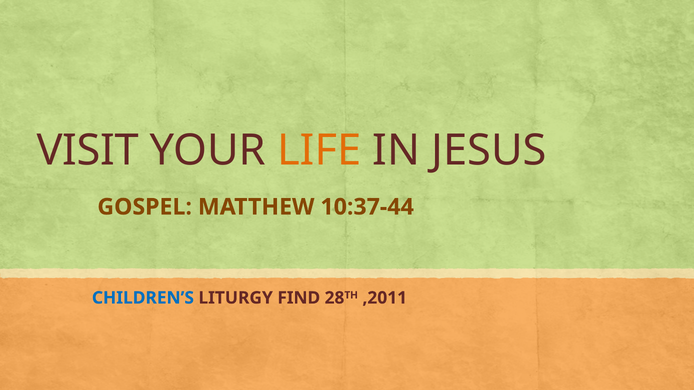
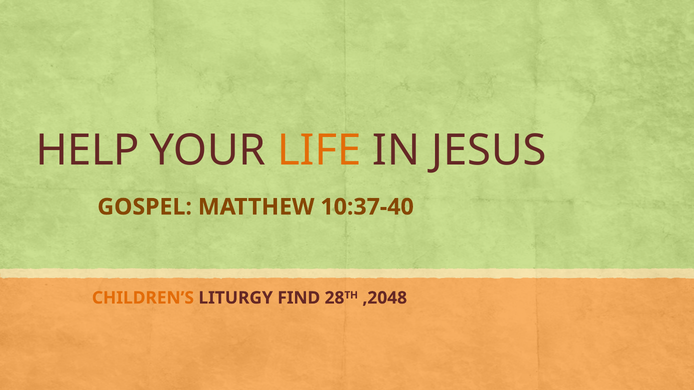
VISIT: VISIT -> HELP
10:37-44: 10:37-44 -> 10:37-40
CHILDREN’S colour: blue -> orange
,2011: ,2011 -> ,2048
